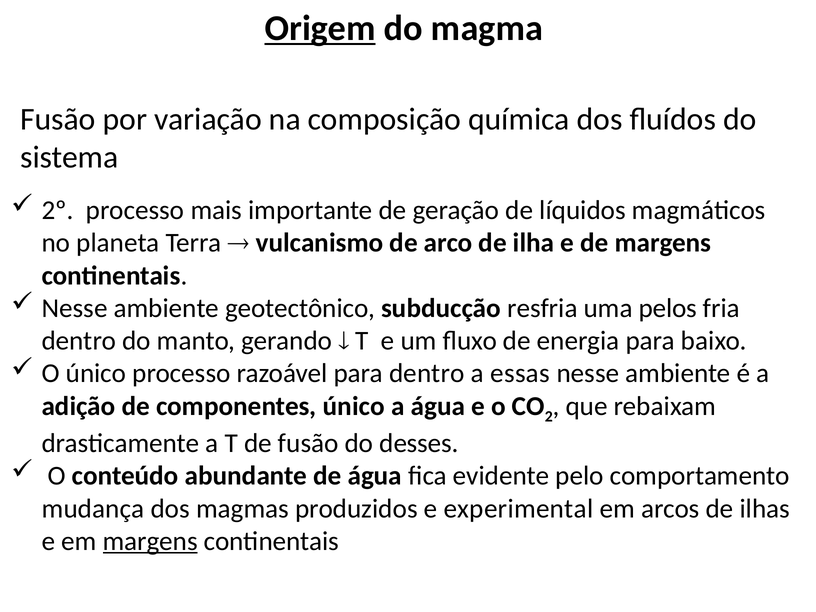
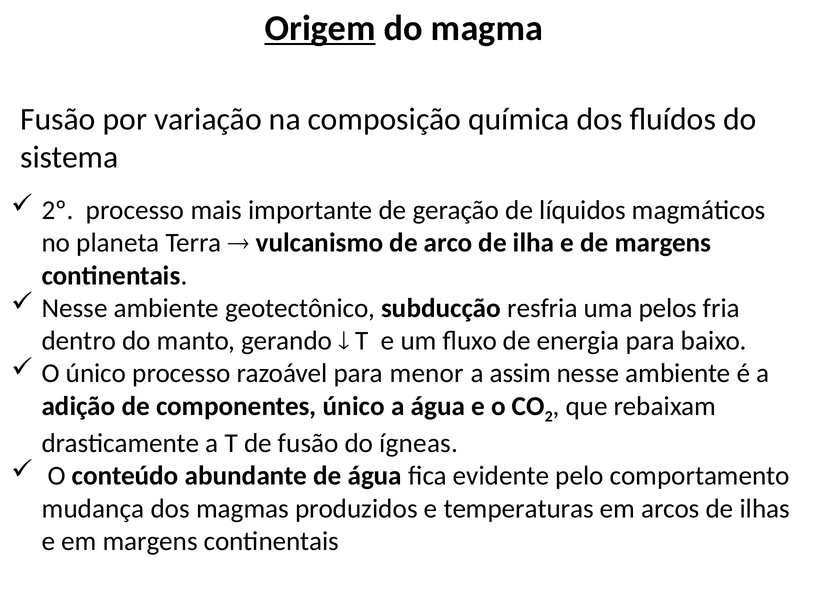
para dentro: dentro -> menor
essas: essas -> assim
desses: desses -> ígneas
experimental: experimental -> temperaturas
margens at (150, 541) underline: present -> none
